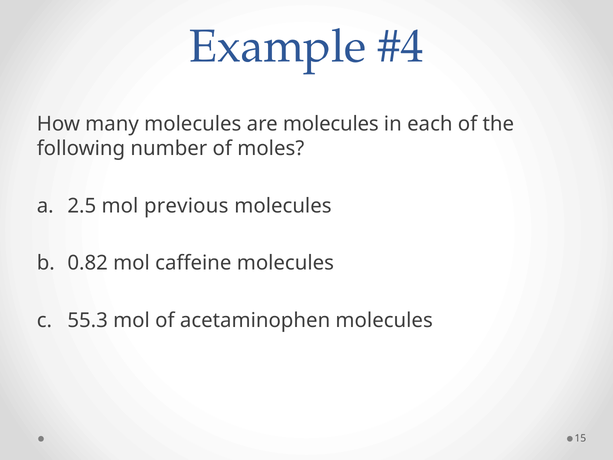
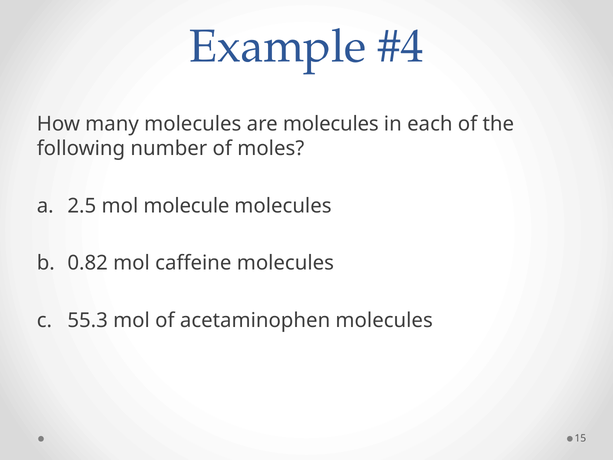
previous: previous -> molecule
